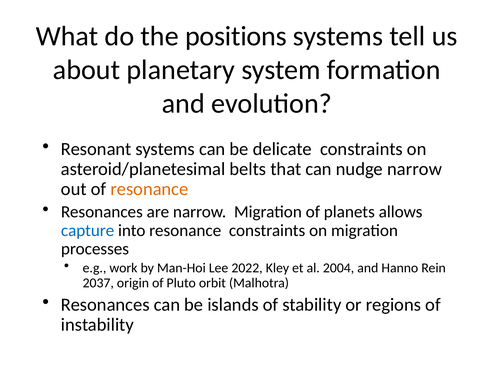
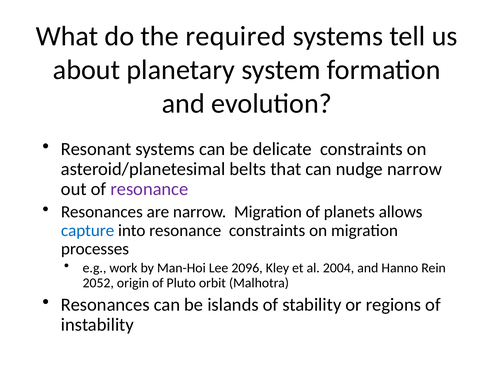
positions: positions -> required
resonance at (149, 189) colour: orange -> purple
2022: 2022 -> 2096
2037: 2037 -> 2052
